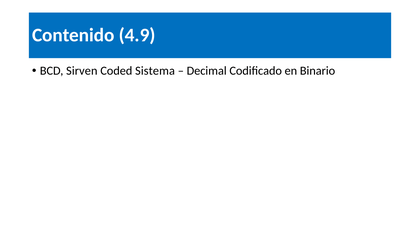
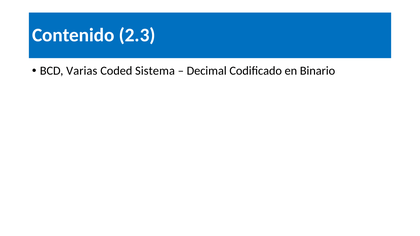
4.9: 4.9 -> 2.3
Sirven: Sirven -> Varias
